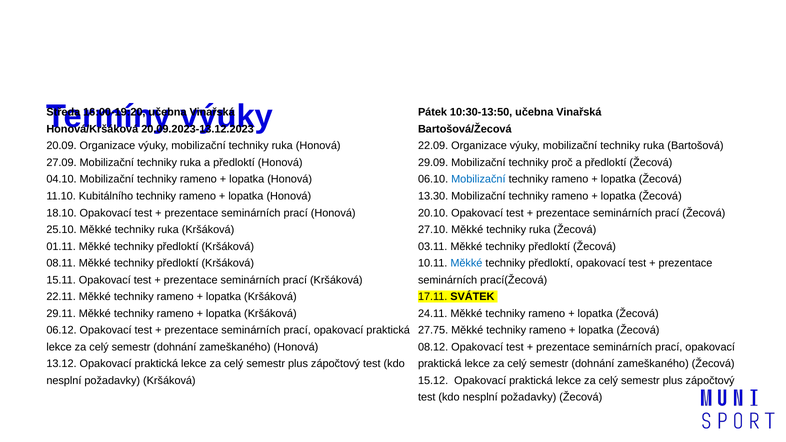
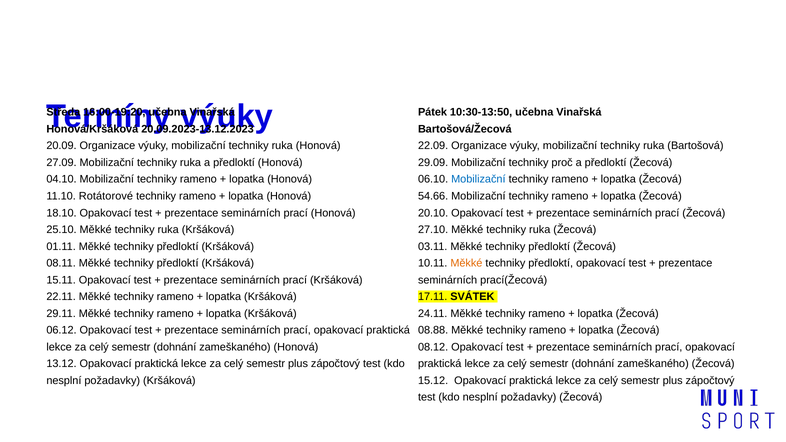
Kubitálního: Kubitálního -> Rotátorové
13.30: 13.30 -> 54.66
Měkké at (466, 263) colour: blue -> orange
27.75: 27.75 -> 08.88
